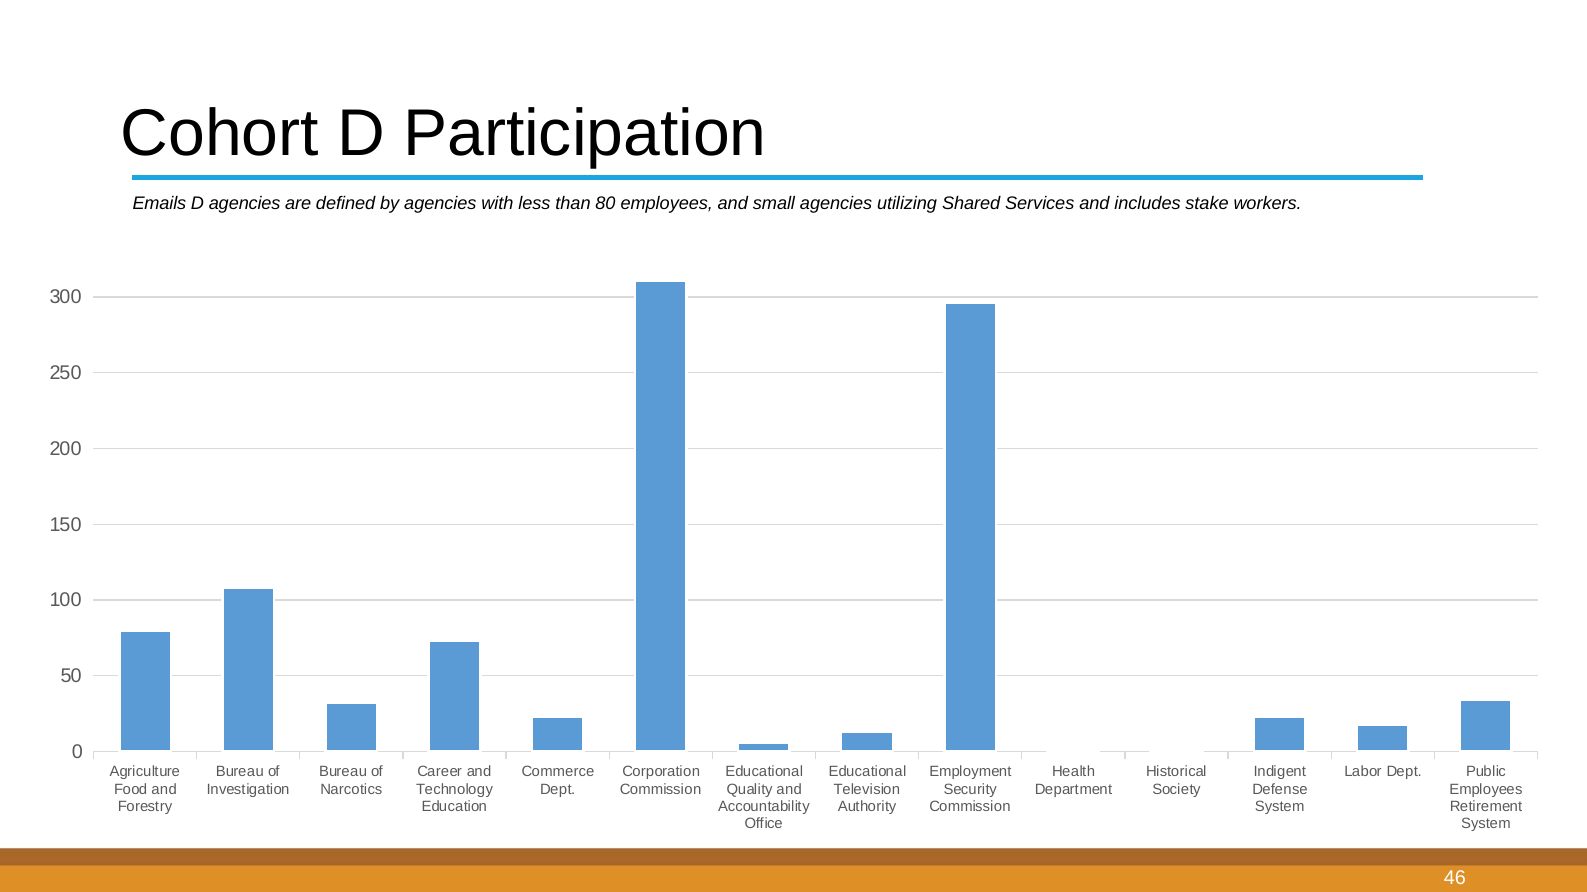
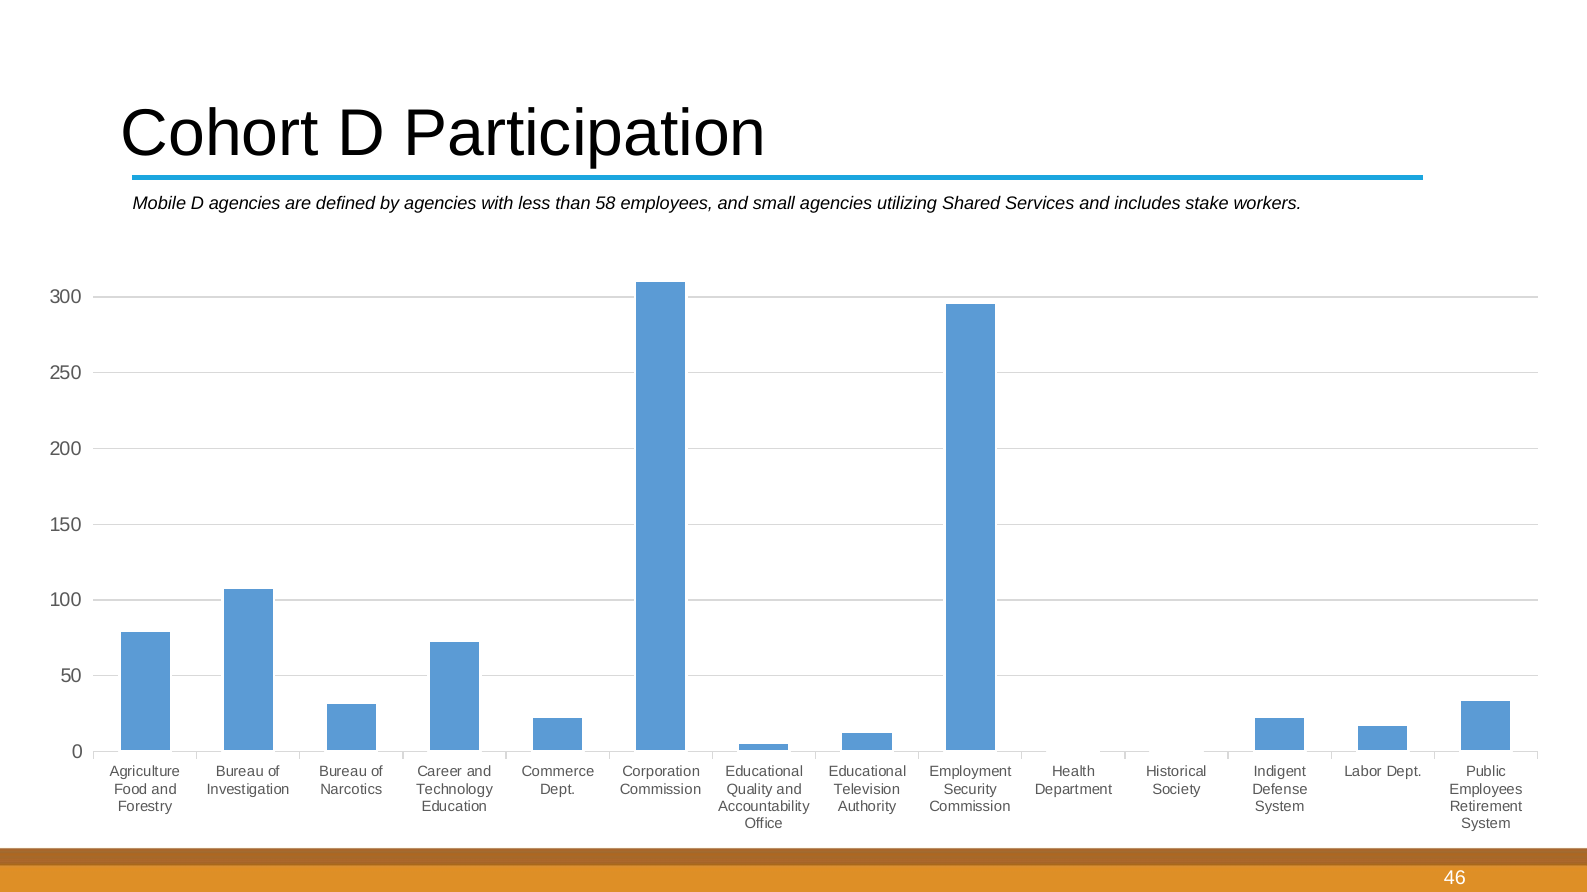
Emails: Emails -> Mobile
80: 80 -> 58
